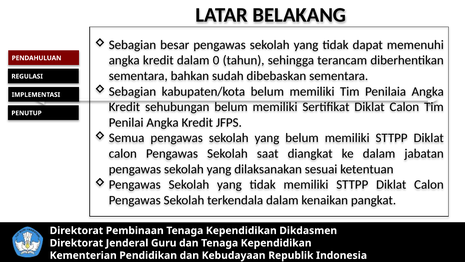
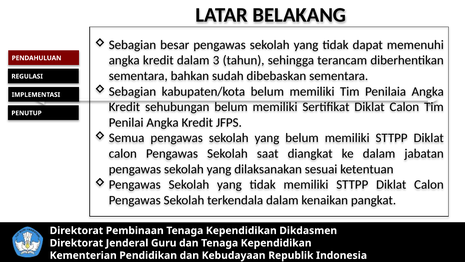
0: 0 -> 3
